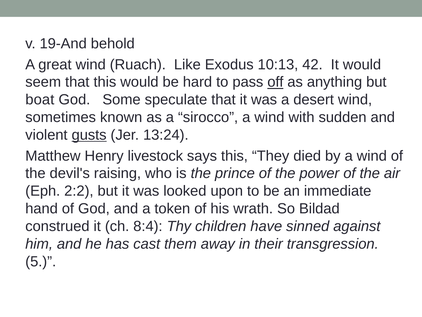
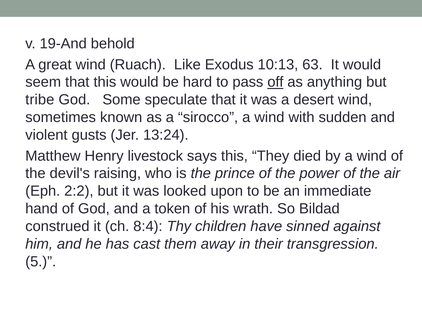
42: 42 -> 63
boat: boat -> tribe
gusts underline: present -> none
